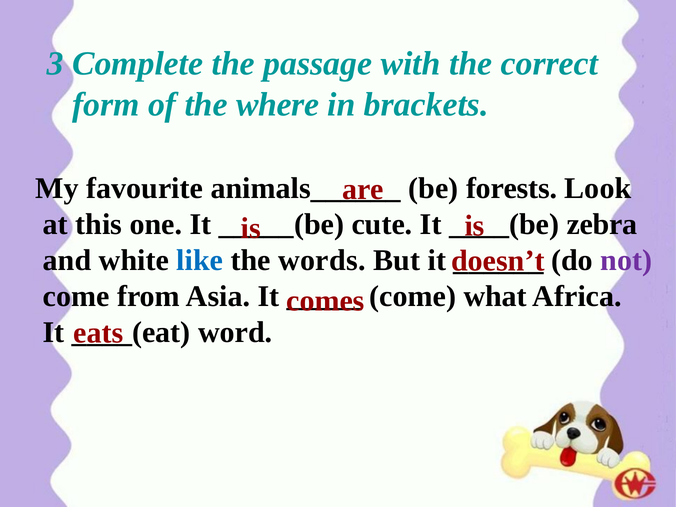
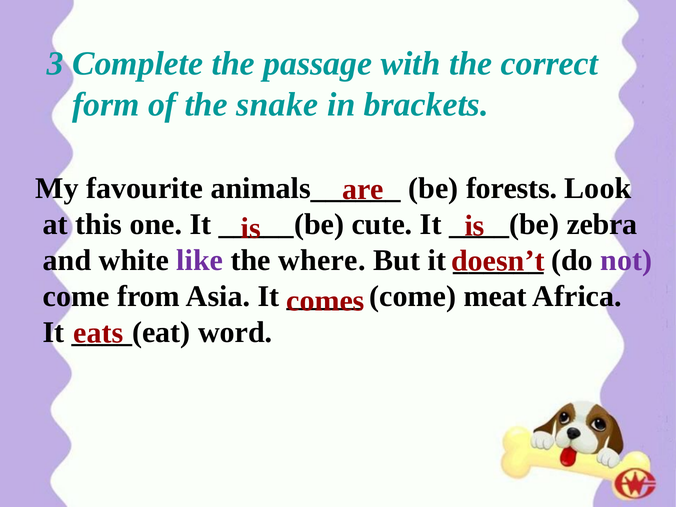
where: where -> snake
like colour: blue -> purple
words: words -> where
what: what -> meat
